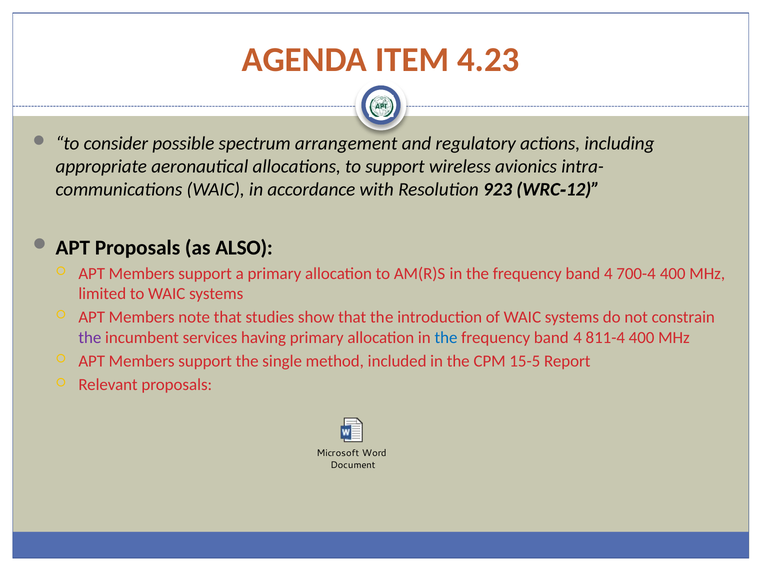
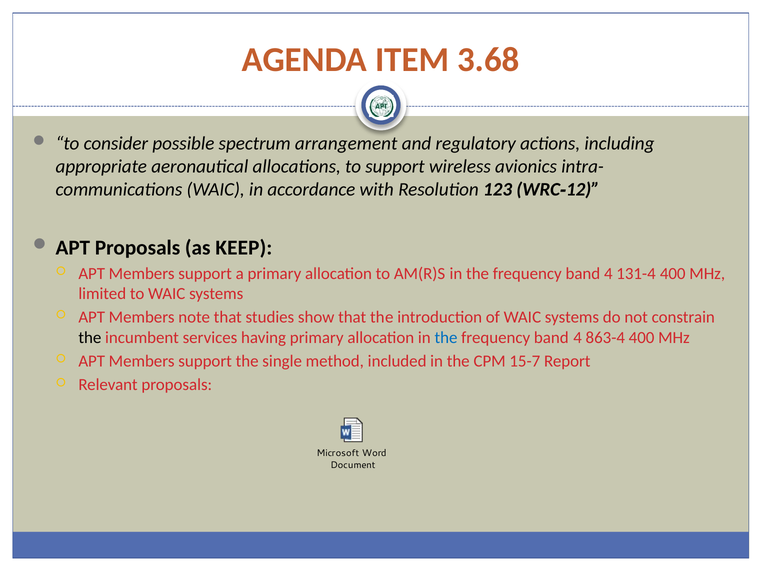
4.23: 4.23 -> 3.68
923: 923 -> 123
ALSO: ALSO -> KEEP
700-4: 700-4 -> 131-4
the at (90, 338) colour: purple -> black
811-4: 811-4 -> 863-4
15-5: 15-5 -> 15-7
